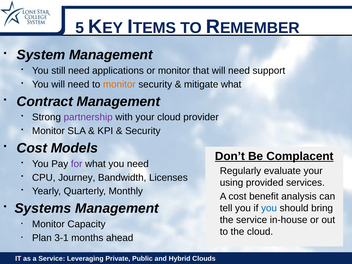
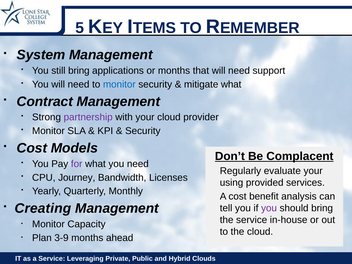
still need: need -> bring
or monitor: monitor -> months
monitor at (119, 84) colour: orange -> blue
you at (269, 208) colour: blue -> purple
Systems: Systems -> Creating
3-1: 3-1 -> 3-9
